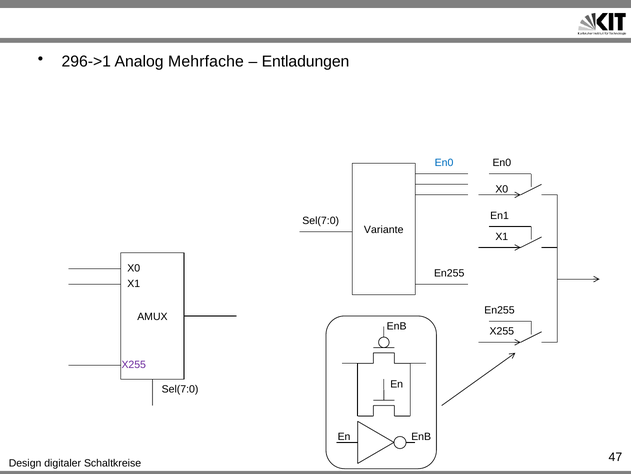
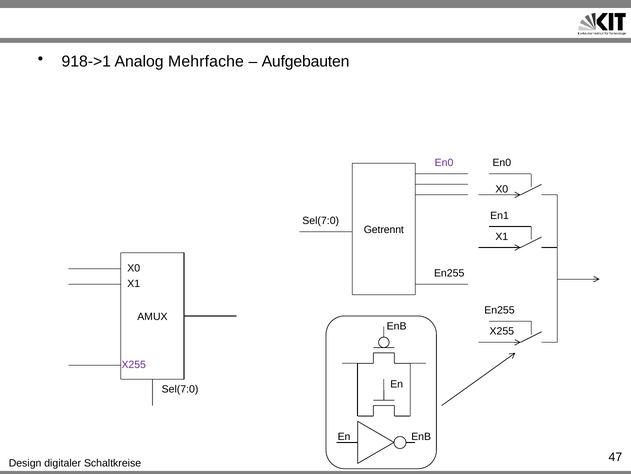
296->1: 296->1 -> 918->1
Entladungen: Entladungen -> Aufgebauten
En0 at (444, 163) colour: blue -> purple
Variante: Variante -> Getrennt
